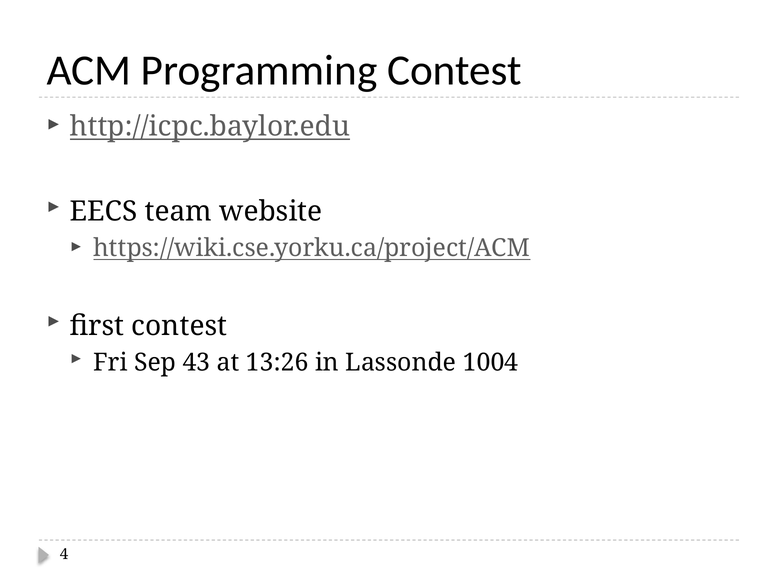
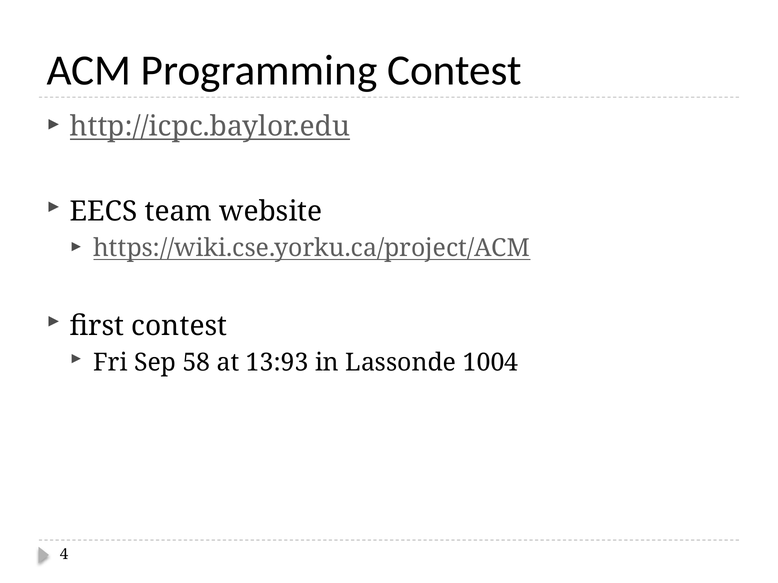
43: 43 -> 58
13:26: 13:26 -> 13:93
